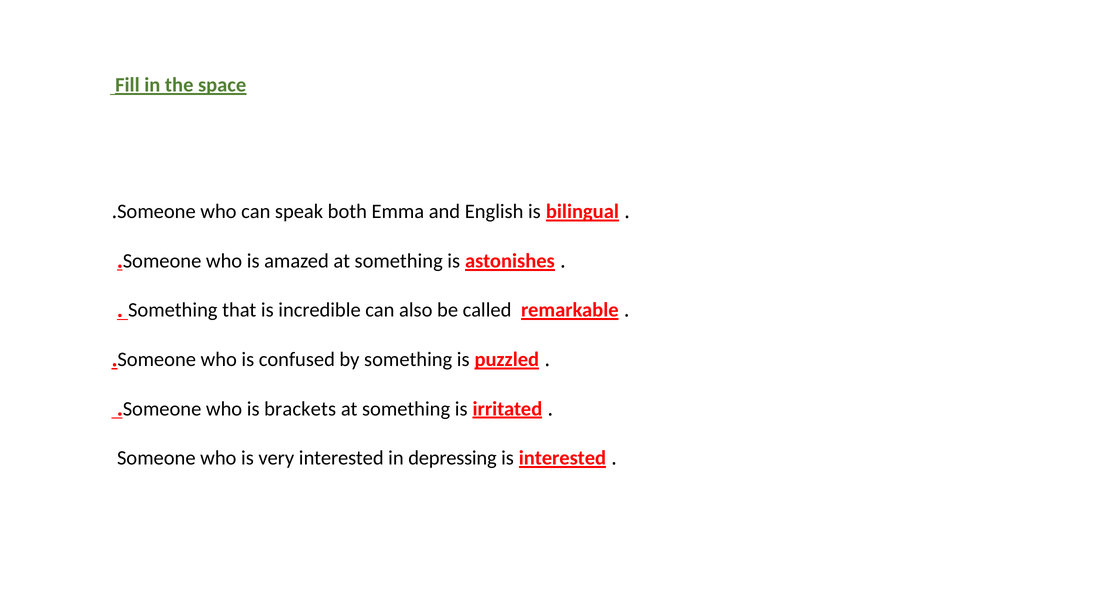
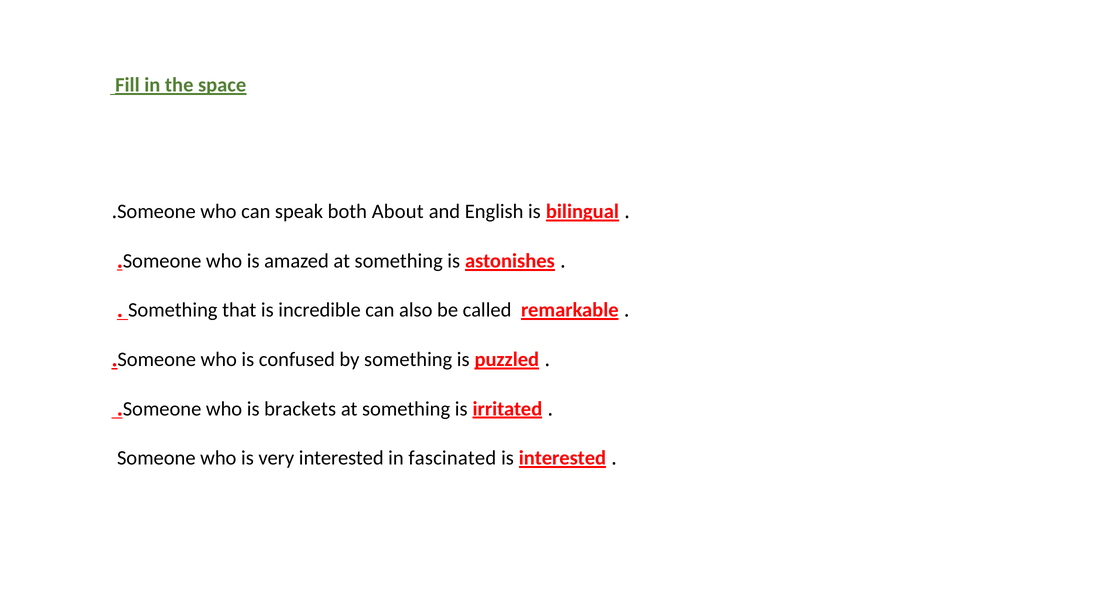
Emma: Emma -> About
depressing: depressing -> fascinated
